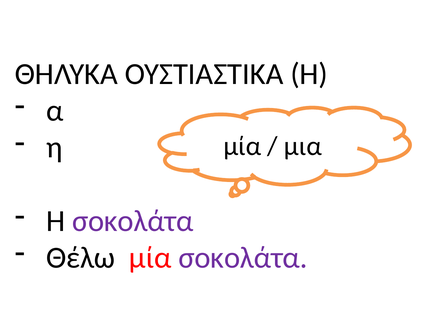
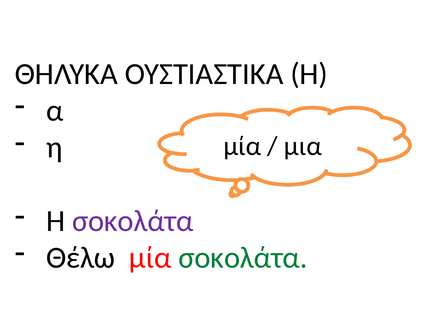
σοκολάτα at (243, 258) colour: purple -> green
